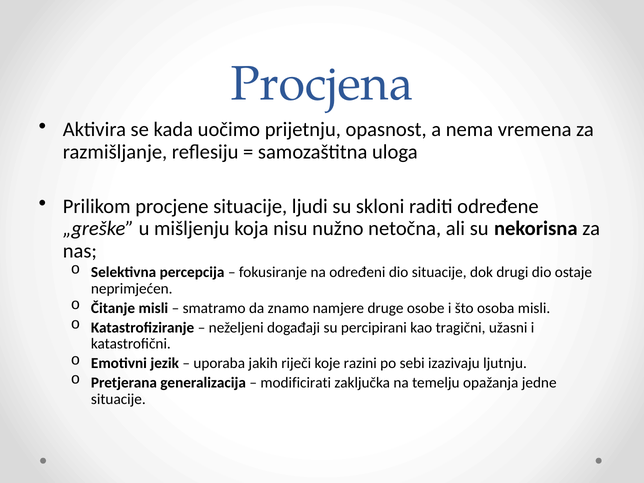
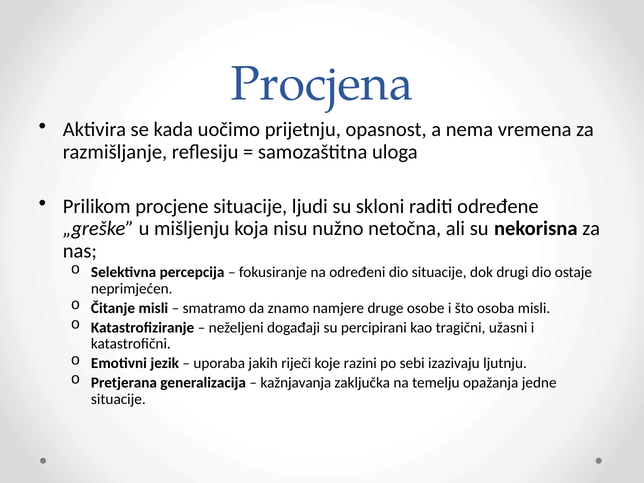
modificirati: modificirati -> kažnjavanja
